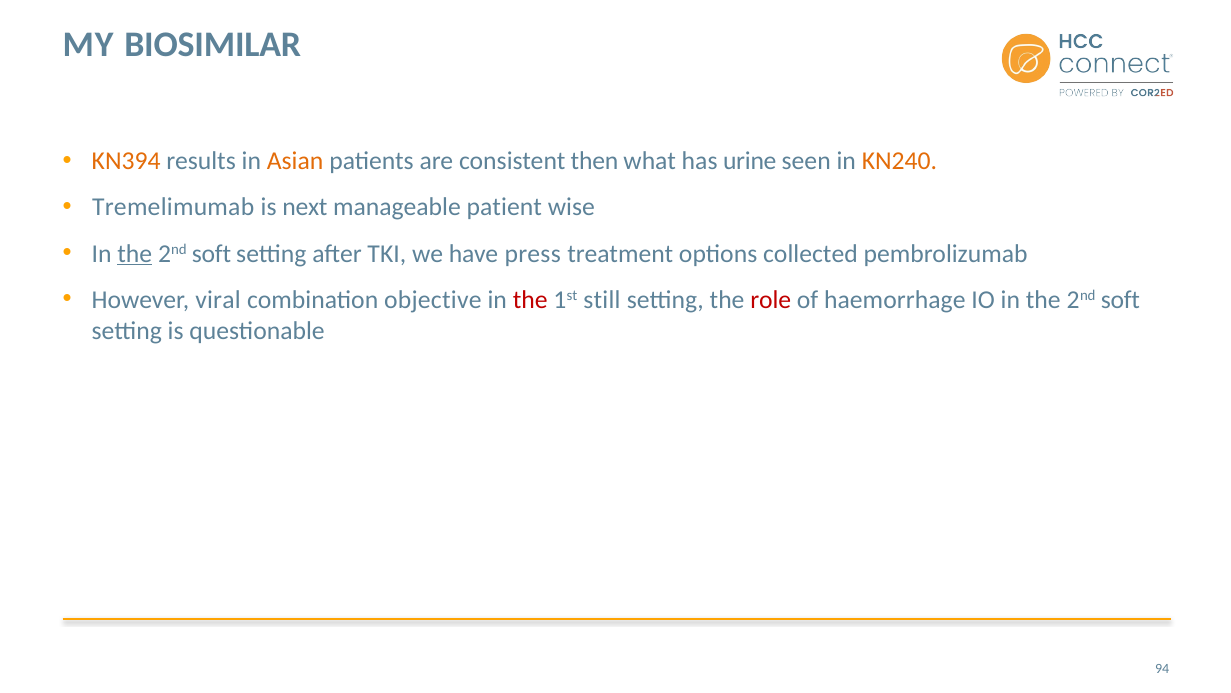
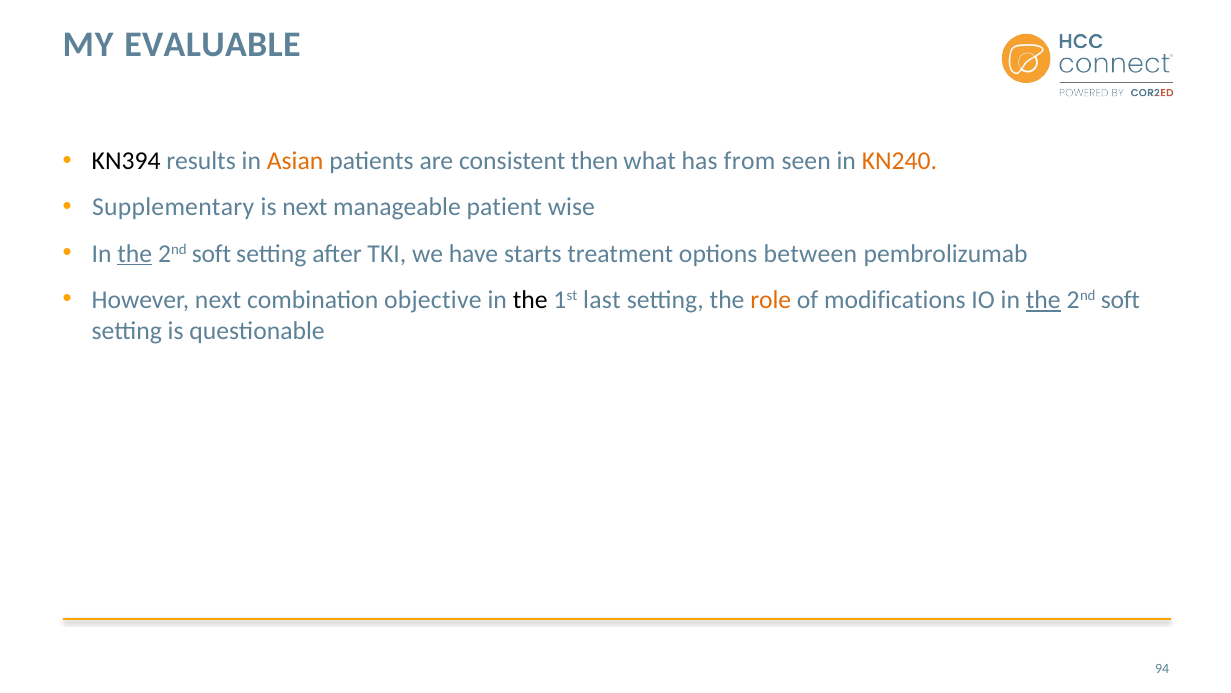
BIOSIMILAR: BIOSIMILAR -> EVALUABLE
KN394 colour: orange -> black
urine: urine -> from
Tremelimumab: Tremelimumab -> Supplementary
press: press -> starts
collected: collected -> between
However viral: viral -> next
the at (530, 300) colour: red -> black
still: still -> last
role colour: red -> orange
haemorrhage: haemorrhage -> modifications
the at (1043, 300) underline: none -> present
